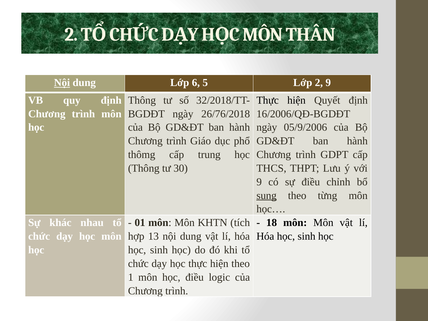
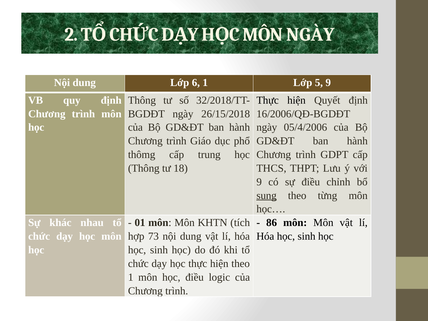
MÔN THÂN: THÂN -> NGÀY
Nội at (62, 83) underline: present -> none
6 5: 5 -> 1
Lớp 2: 2 -> 5
26/76/2018: 26/76/2018 -> 26/15/2018
05/9/2006: 05/9/2006 -> 05/4/2006
30: 30 -> 18
18: 18 -> 86
13: 13 -> 73
